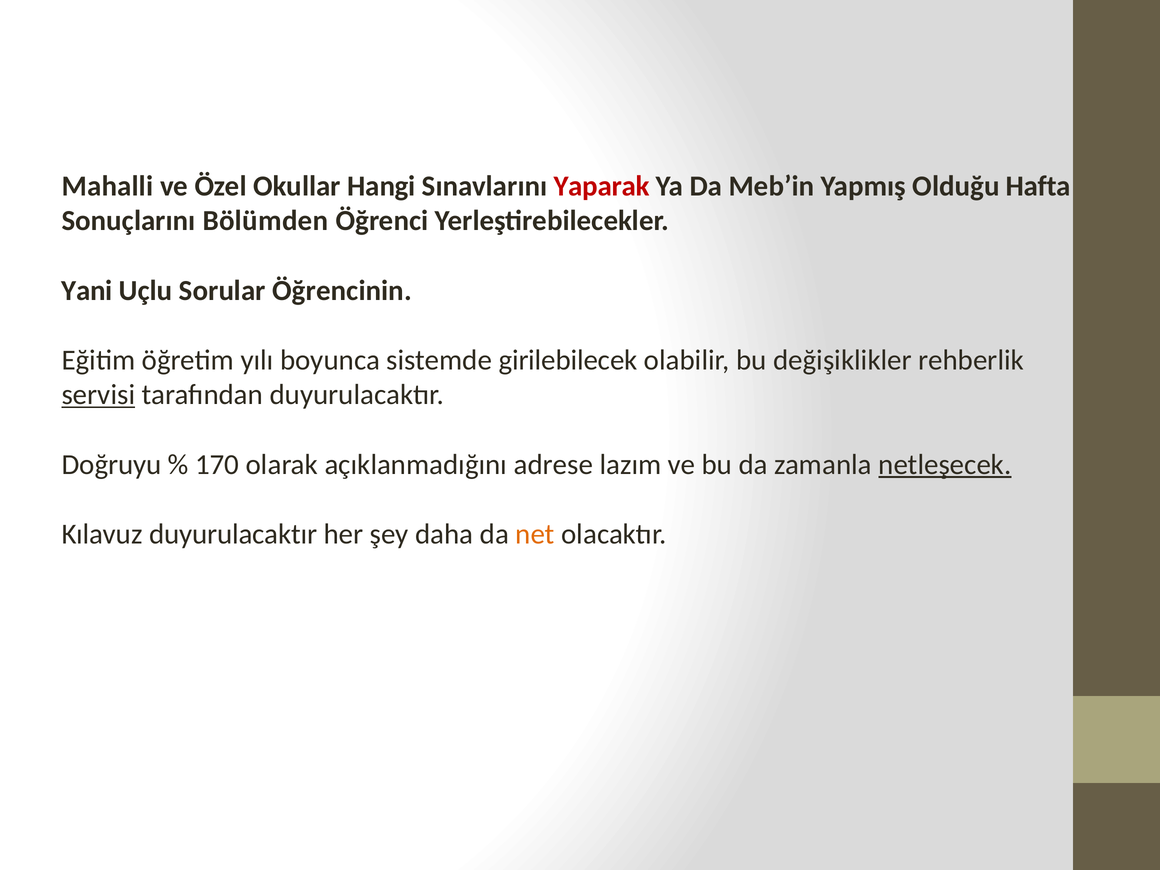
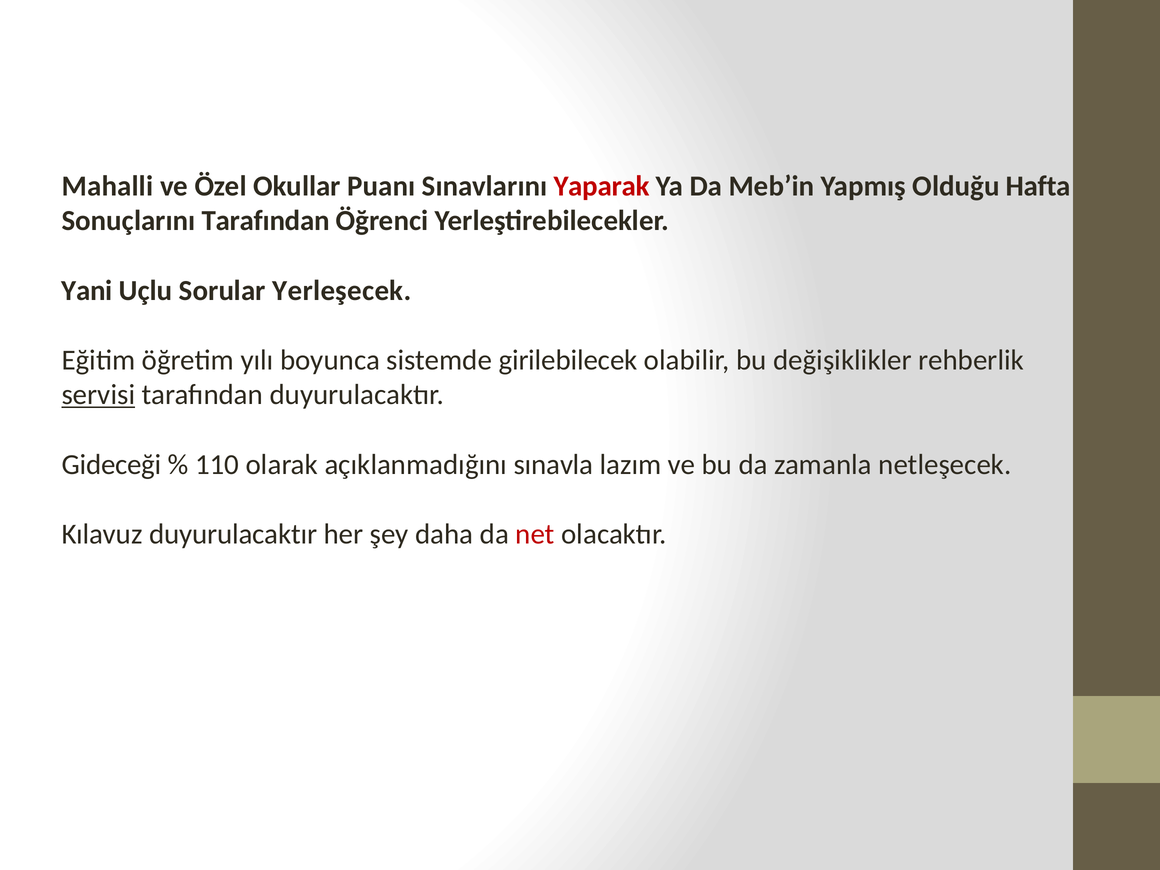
Hangi: Hangi -> Puanı
Sonuçlarını Bölümden: Bölümden -> Tarafından
Öğrencinin: Öğrencinin -> Yerleşecek
Doğruyu: Doğruyu -> Gideceği
170: 170 -> 110
adrese: adrese -> sınavla
netleşecek underline: present -> none
net colour: orange -> red
